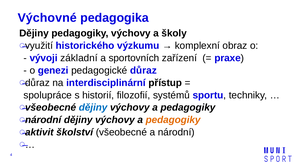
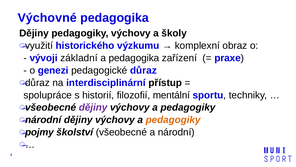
a sportovních: sportovních -> pedagogika
systémů: systémů -> mentální
dějiny at (93, 107) colour: blue -> purple
aktivit: aktivit -> pojmy
